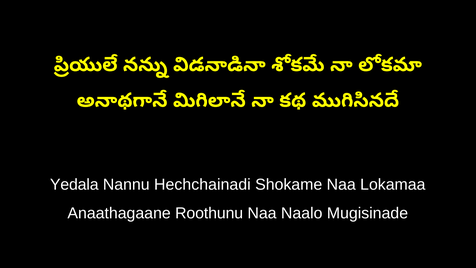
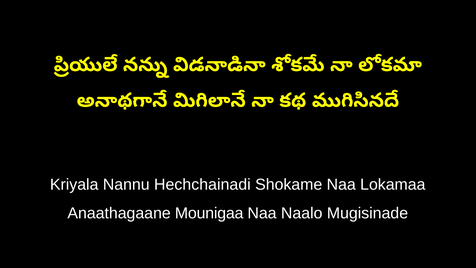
Yedala: Yedala -> Kriyala
Roothunu: Roothunu -> Mounigaa
